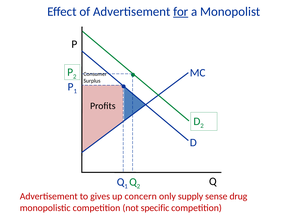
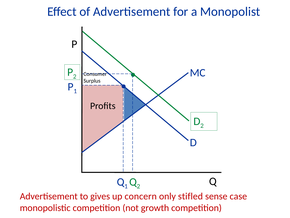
for underline: present -> none
supply: supply -> stifled
drug: drug -> case
specific: specific -> growth
